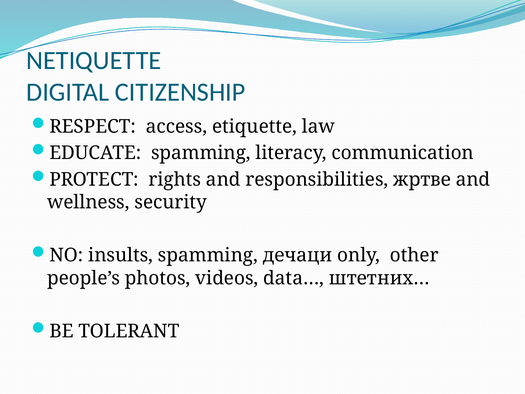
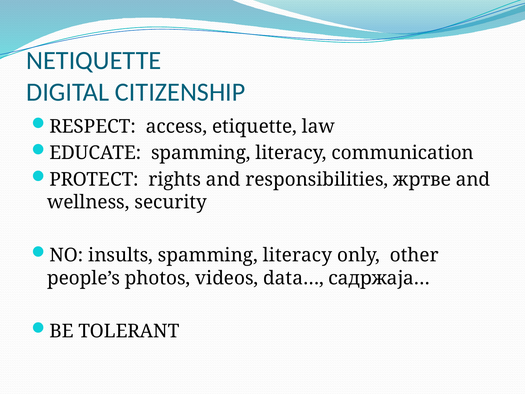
insults spamming дечаци: дечаци -> literacy
штетних…: штетних… -> садржаја…
